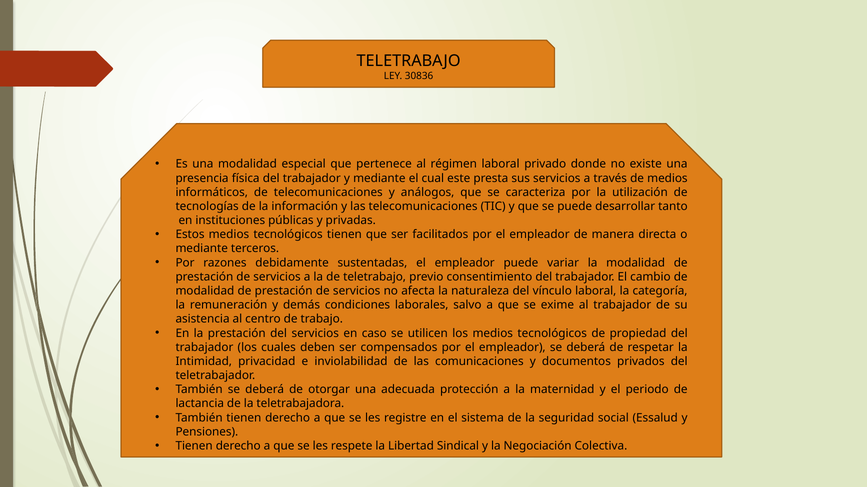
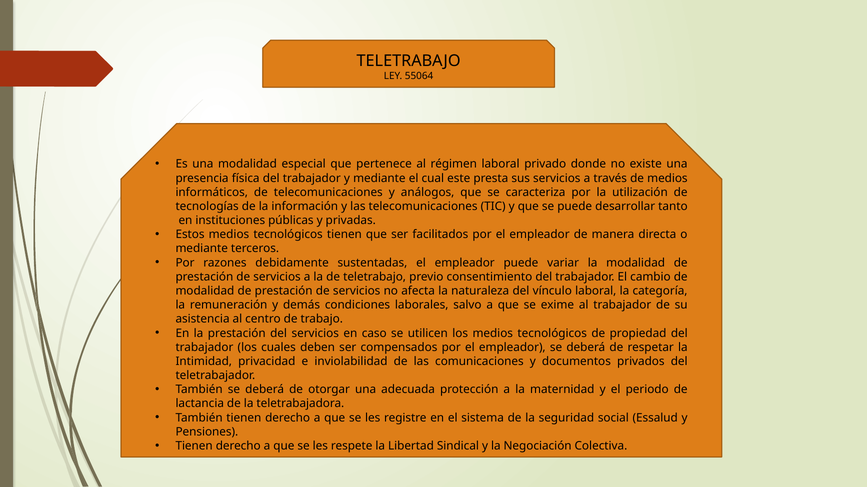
30836: 30836 -> 55064
